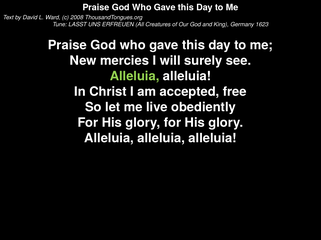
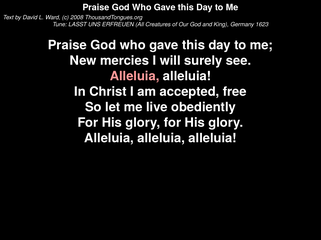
Alleluia at (135, 76) colour: light green -> pink
